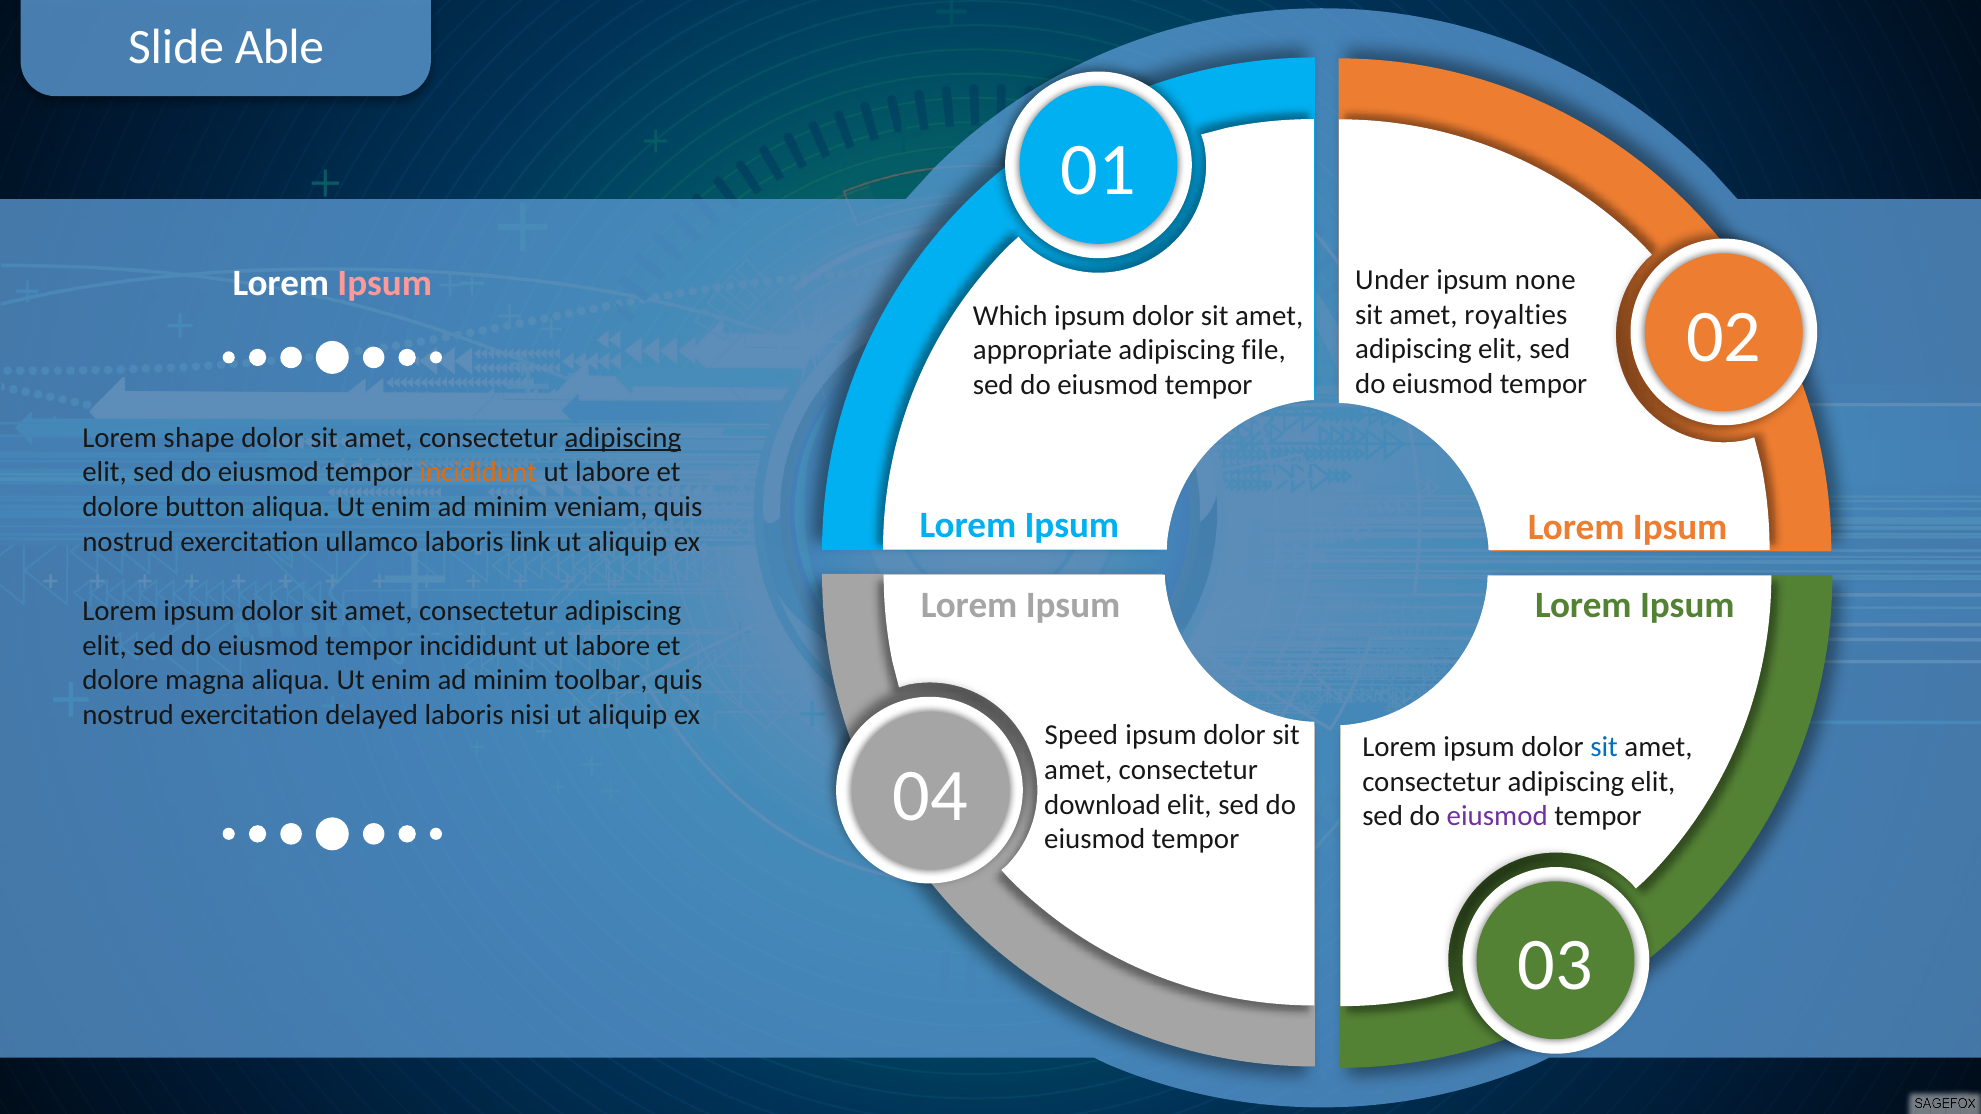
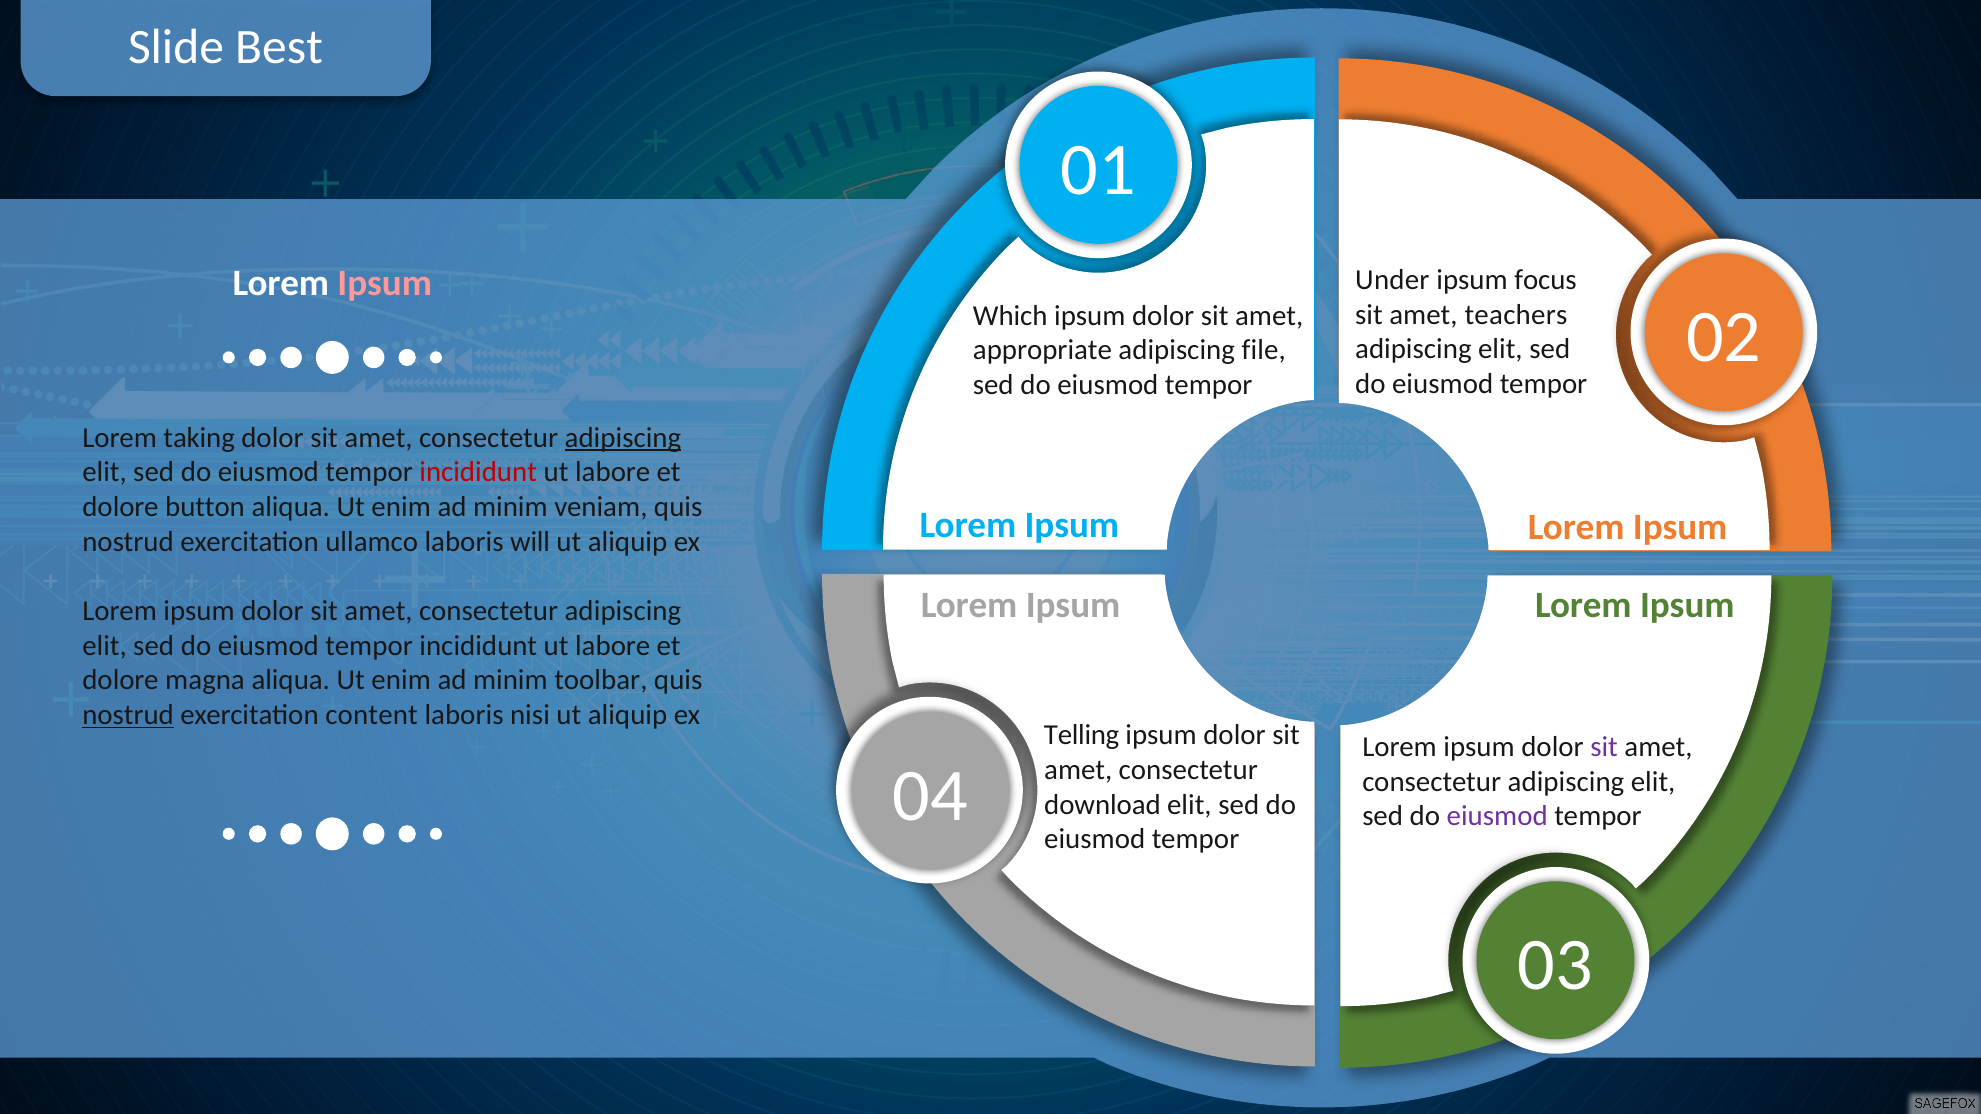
Able: Able -> Best
none: none -> focus
royalties: royalties -> teachers
shape: shape -> taking
incididunt at (478, 472) colour: orange -> red
link: link -> will
nostrud at (128, 715) underline: none -> present
delayed: delayed -> content
Speed: Speed -> Telling
sit at (1604, 747) colour: blue -> purple
